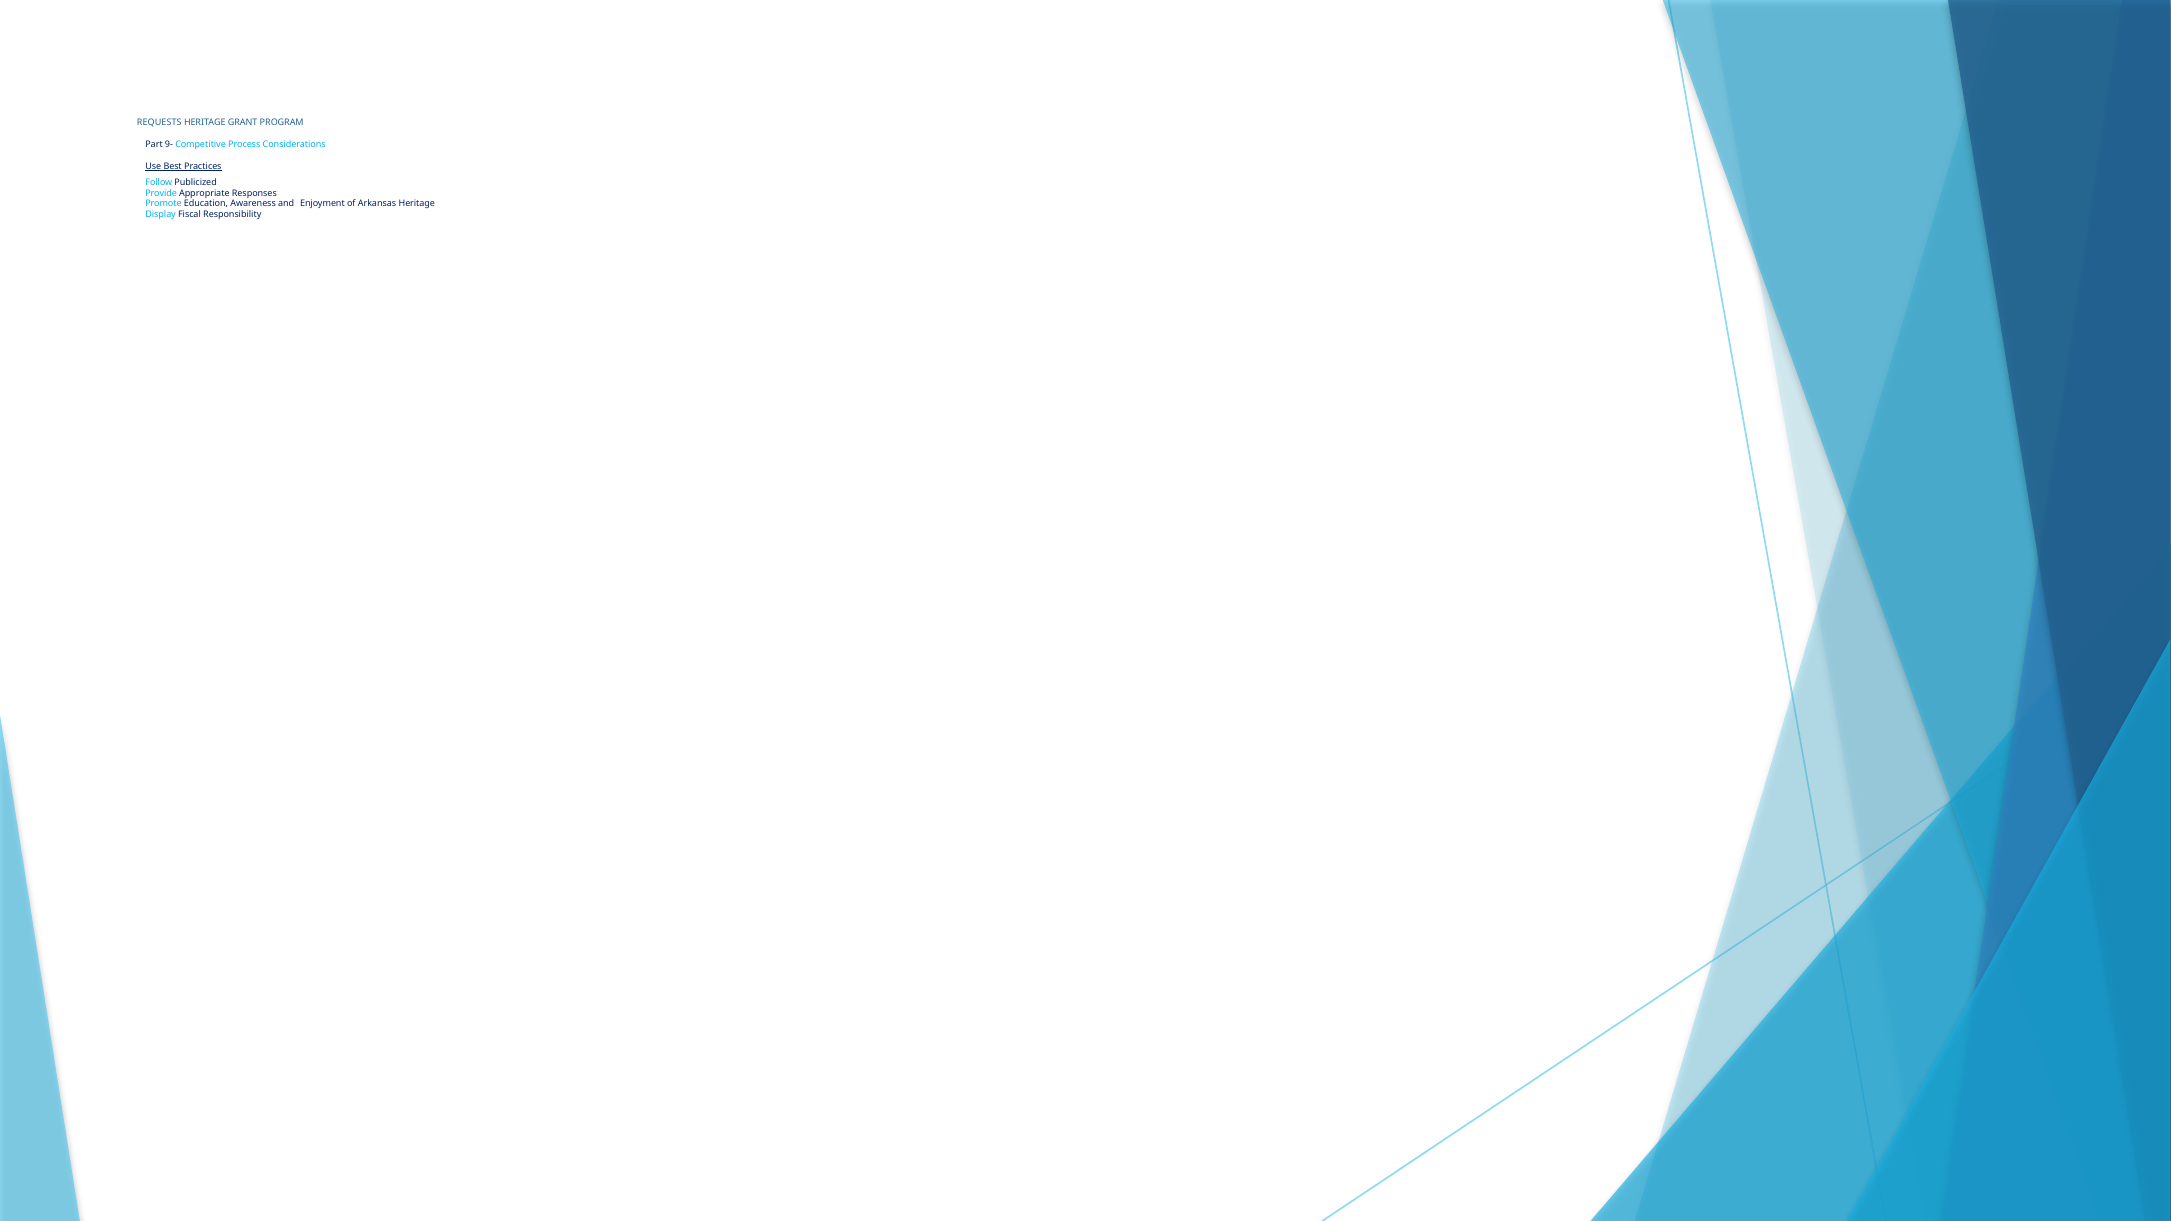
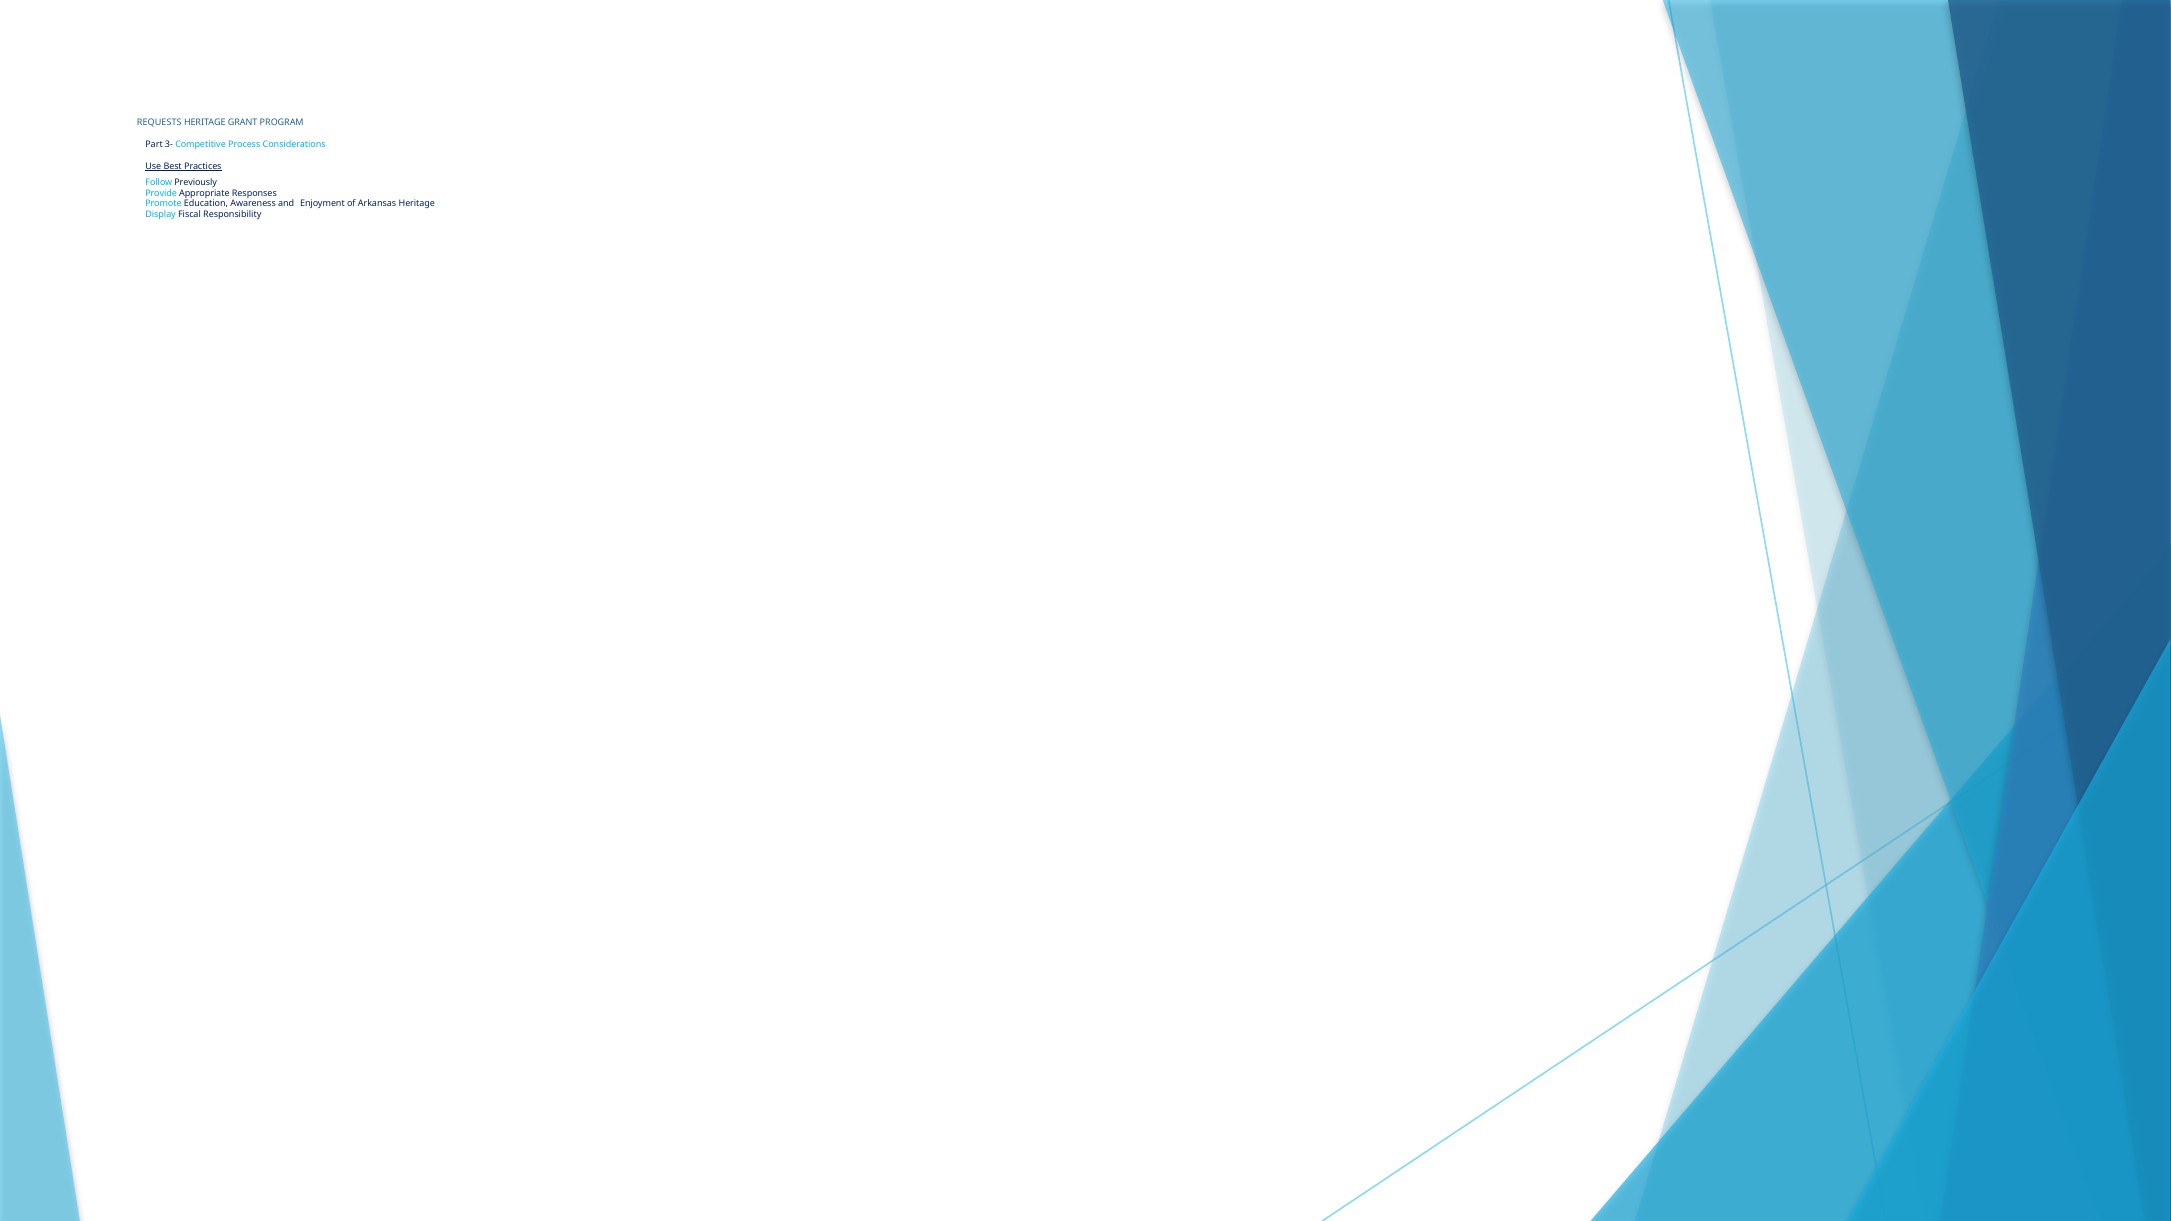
9-: 9- -> 3-
Publicized: Publicized -> Previously
